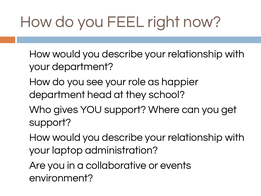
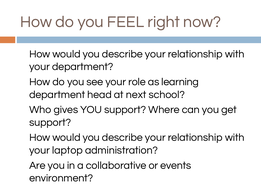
happier: happier -> learning
they: they -> next
